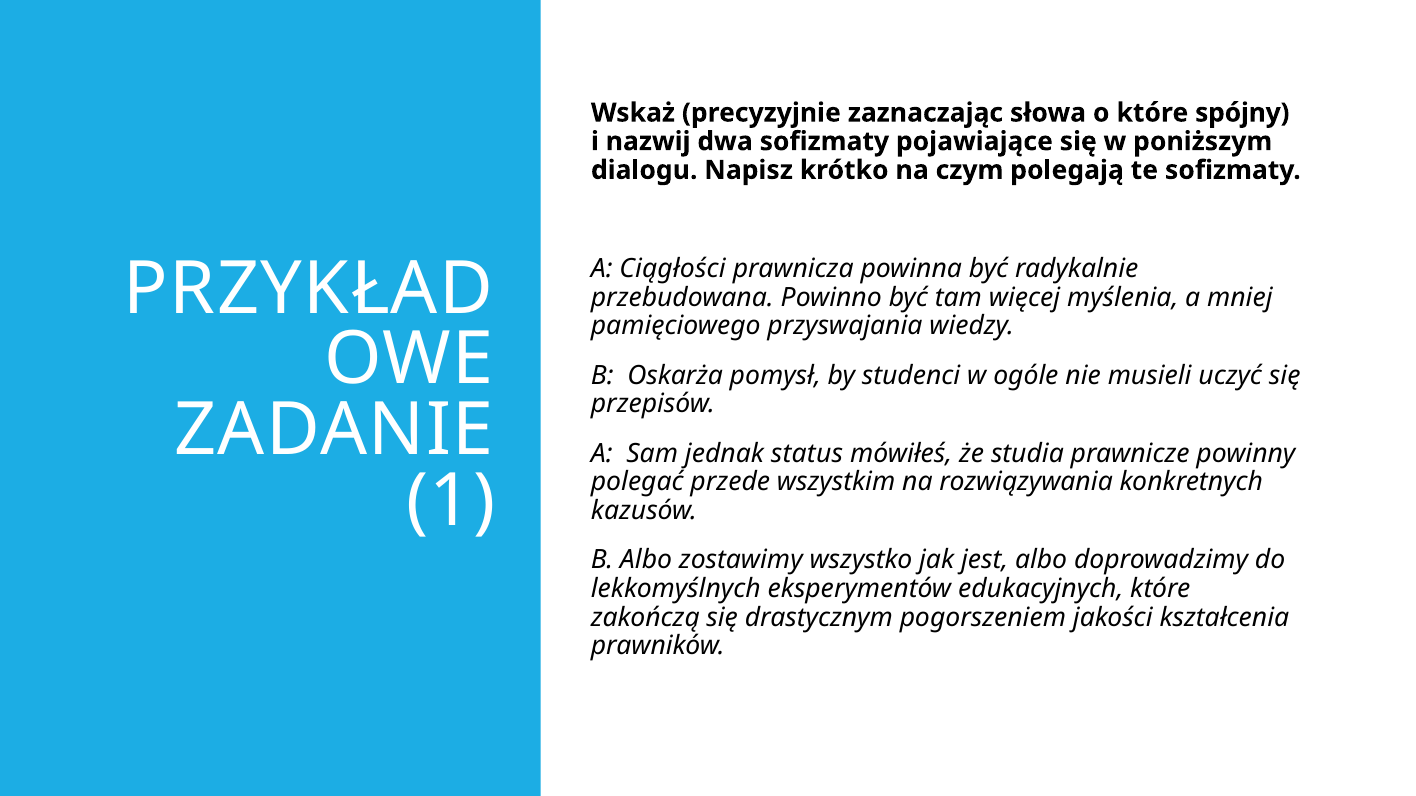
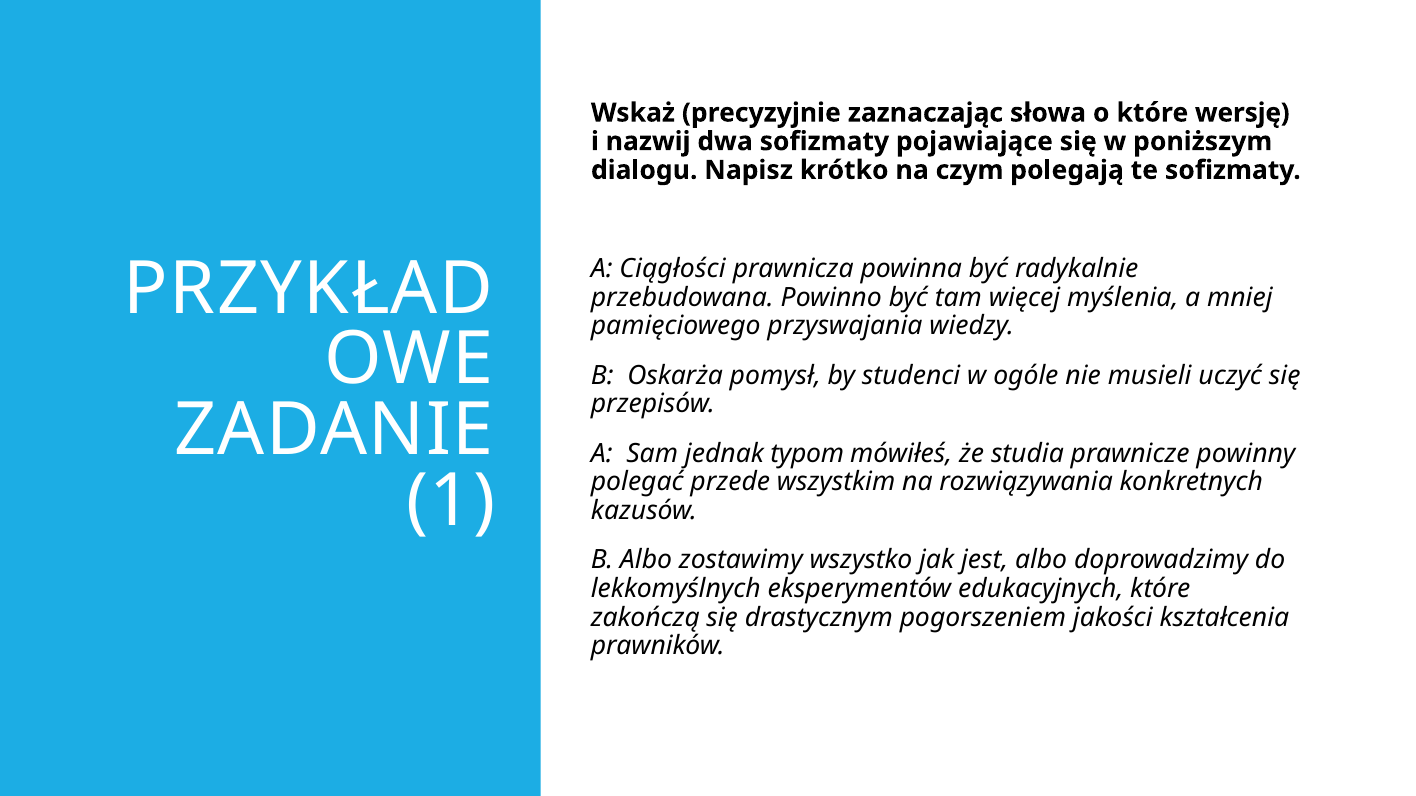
spójny: spójny -> wersję
status: status -> typom
